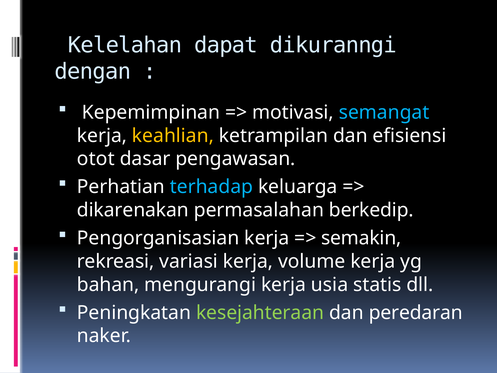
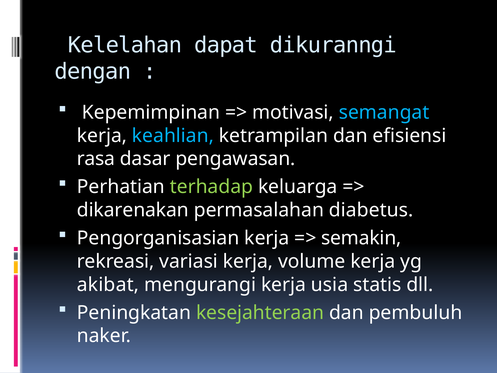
keahlian colour: yellow -> light blue
otot: otot -> rasa
terhadap colour: light blue -> light green
berkedip: berkedip -> diabetus
bahan: bahan -> akibat
peredaran: peredaran -> pembuluh
